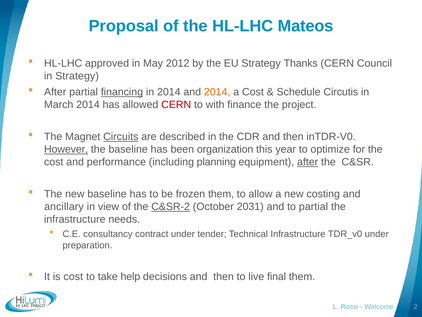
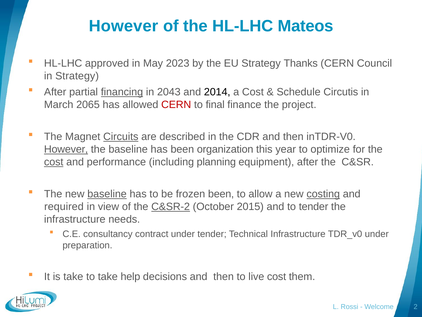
Proposal at (124, 26): Proposal -> However
2012: 2012 -> 2023
in 2014: 2014 -> 2043
2014 at (217, 92) colour: orange -> black
March 2014: 2014 -> 2065
with: with -> final
cost at (54, 162) underline: none -> present
after at (308, 162) underline: present -> none
baseline at (107, 194) underline: none -> present
frozen them: them -> been
costing underline: none -> present
ancillary: ancillary -> required
2031: 2031 -> 2015
to partial: partial -> tender
is cost: cost -> take
live final: final -> cost
